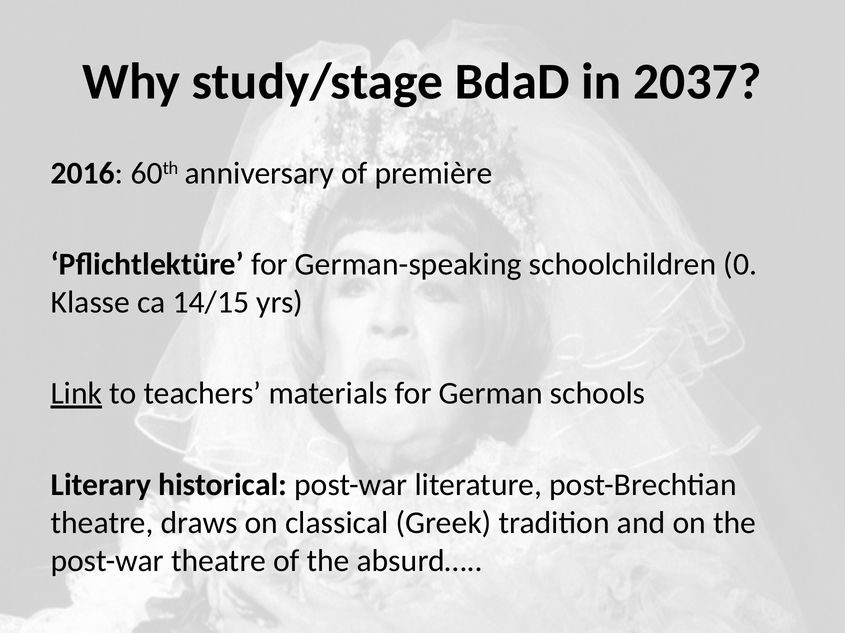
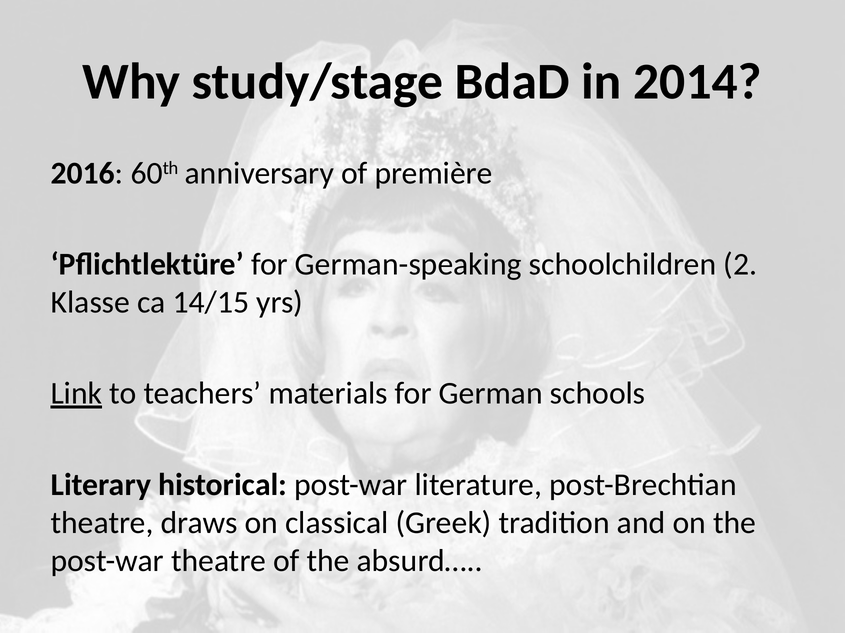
2037: 2037 -> 2014
0: 0 -> 2
